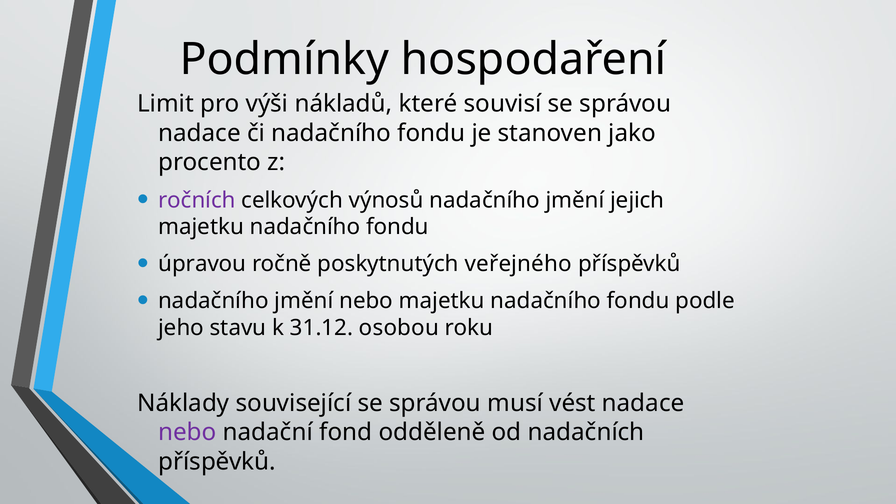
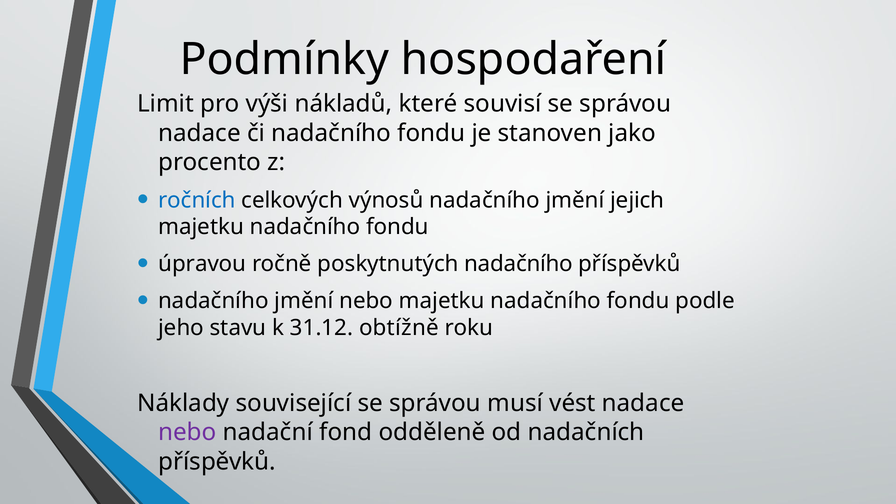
ročních colour: purple -> blue
poskytnutých veřejného: veřejného -> nadačního
osobou: osobou -> obtížně
